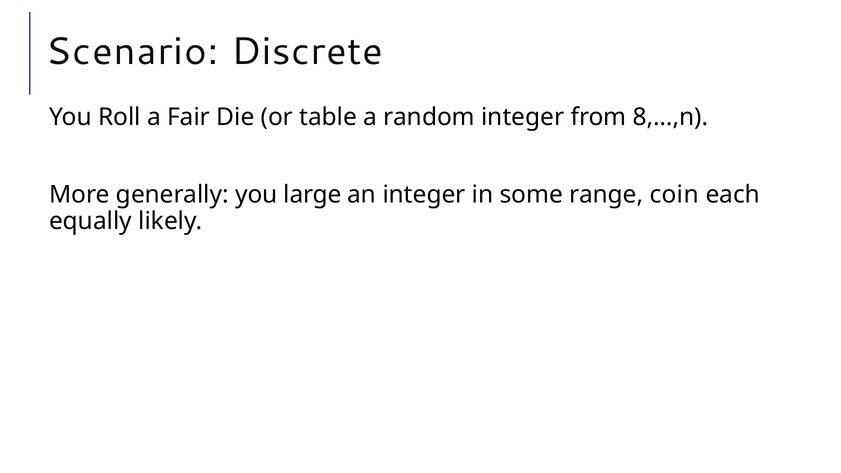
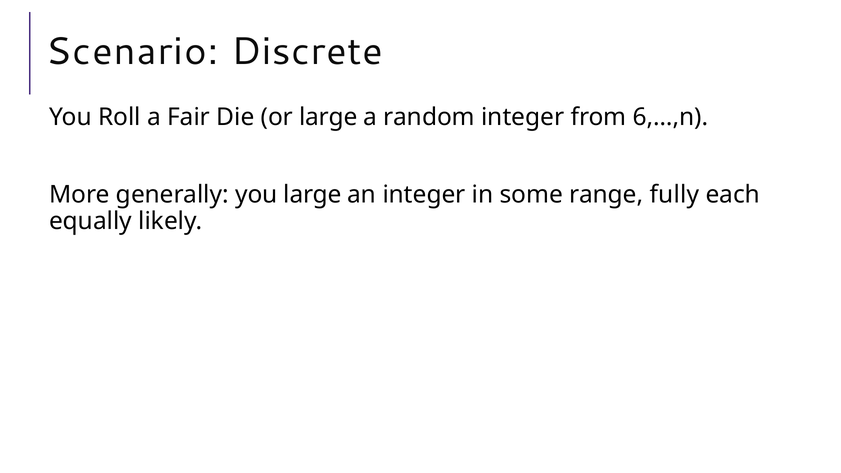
or table: table -> large
8,…,n: 8,…,n -> 6,…,n
coin: coin -> fully
